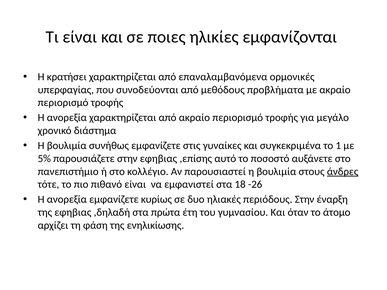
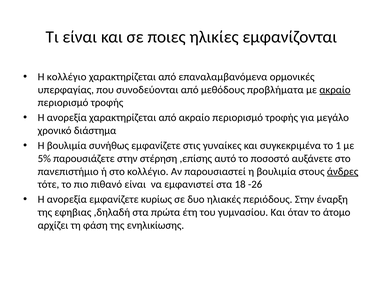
Η κρατήσει: κρατήσει -> κολλέγιο
ακραίο at (335, 90) underline: none -> present
στην εφηβιας: εφηβιας -> στέρηση
